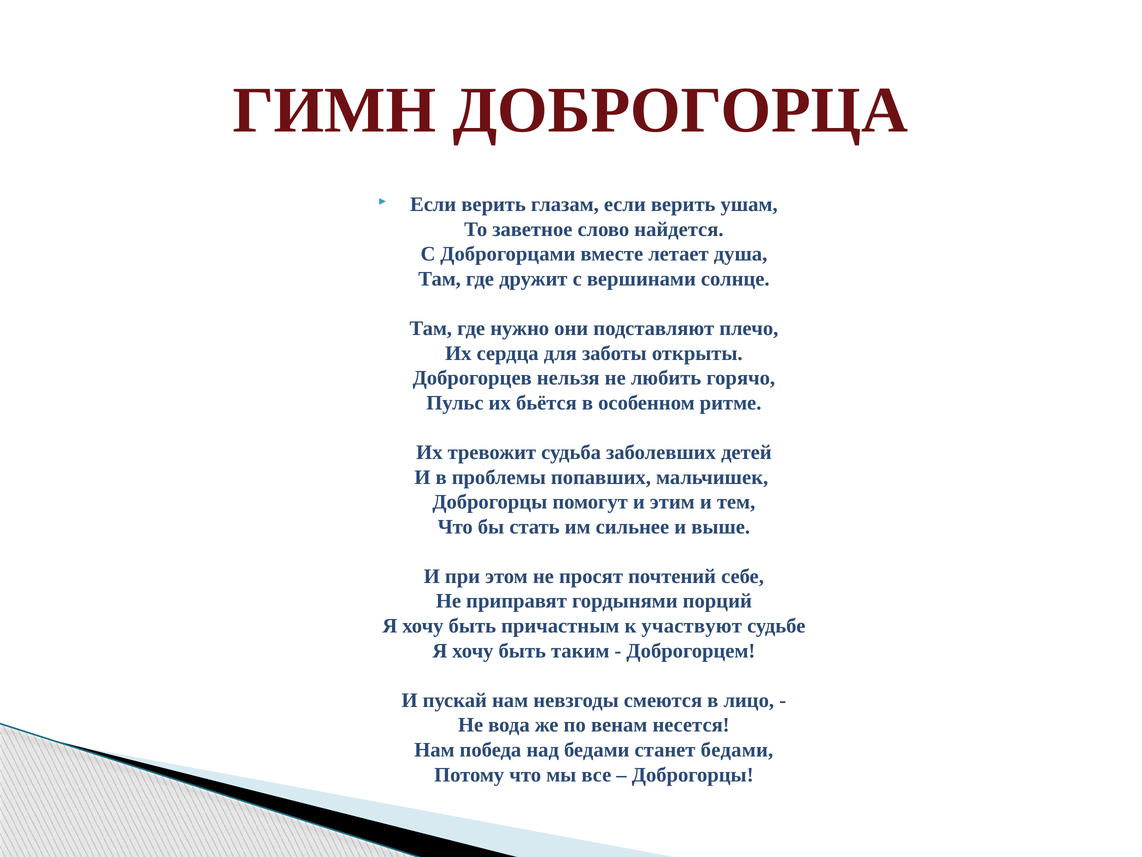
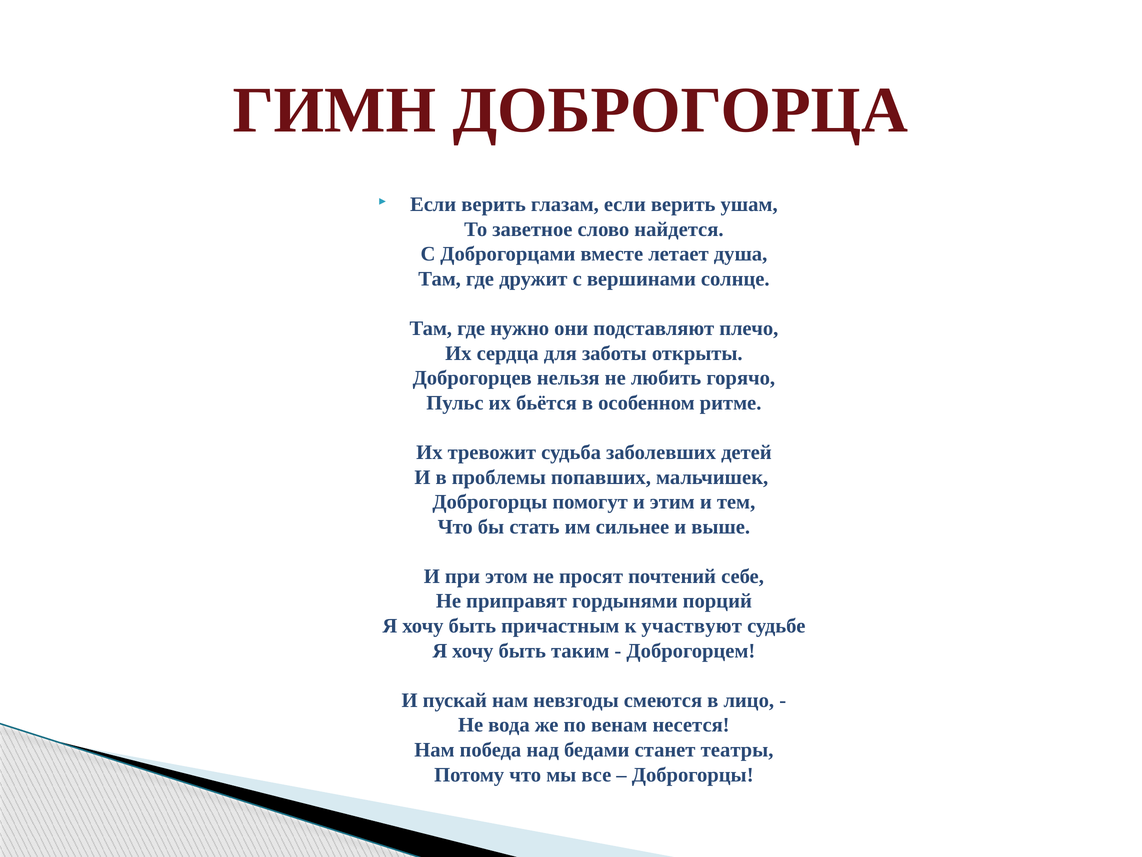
станет бедами: бедами -> театры
